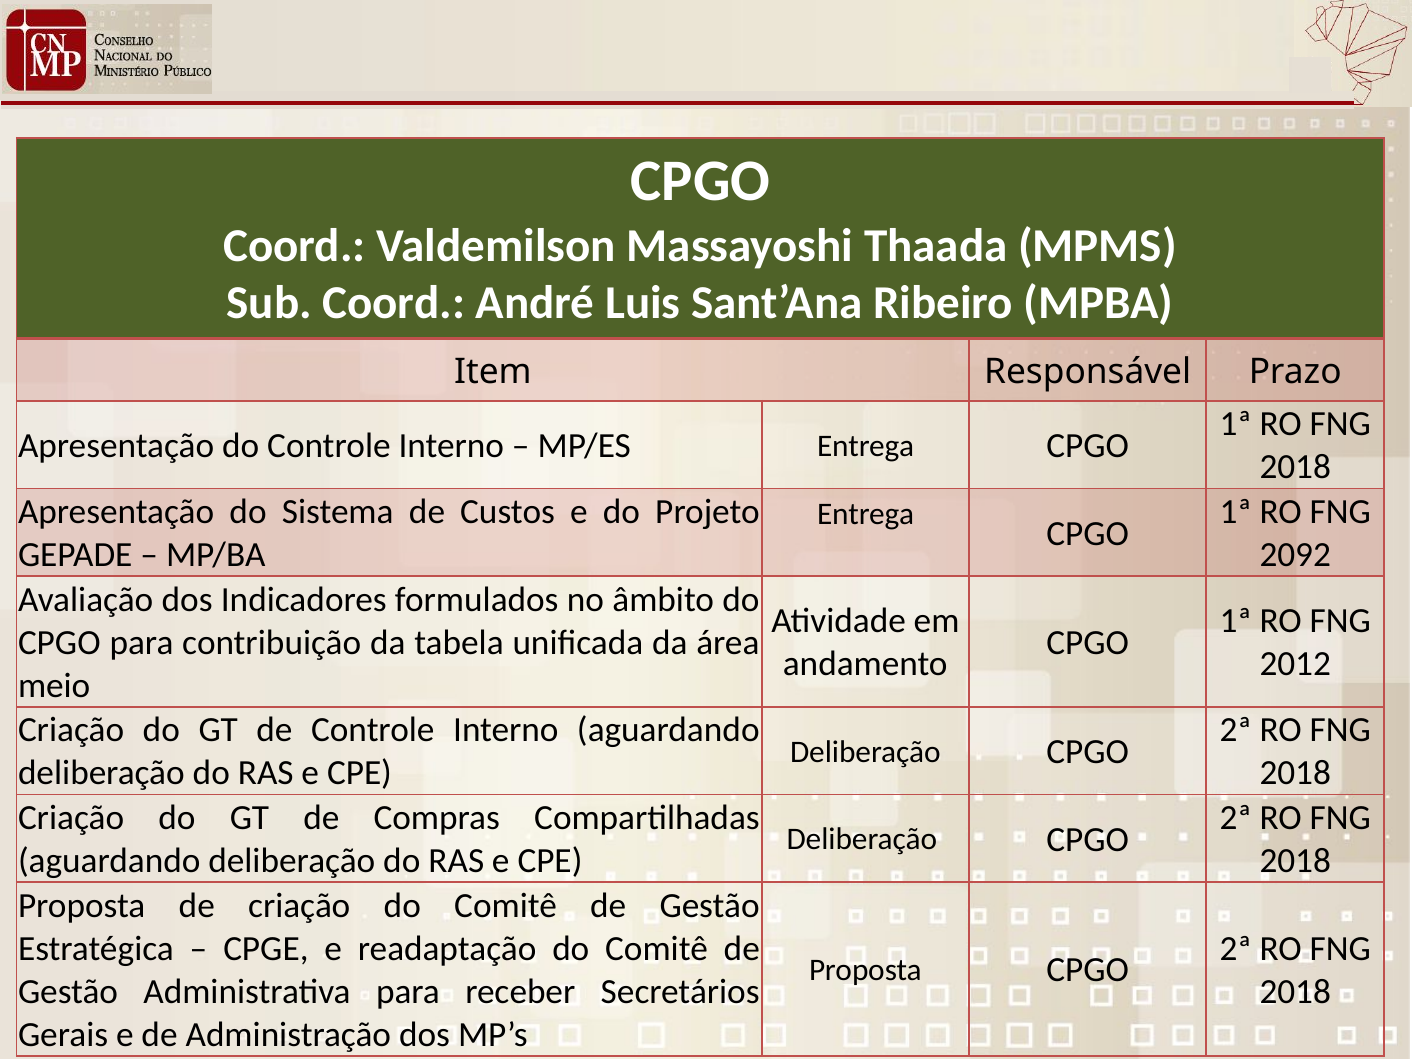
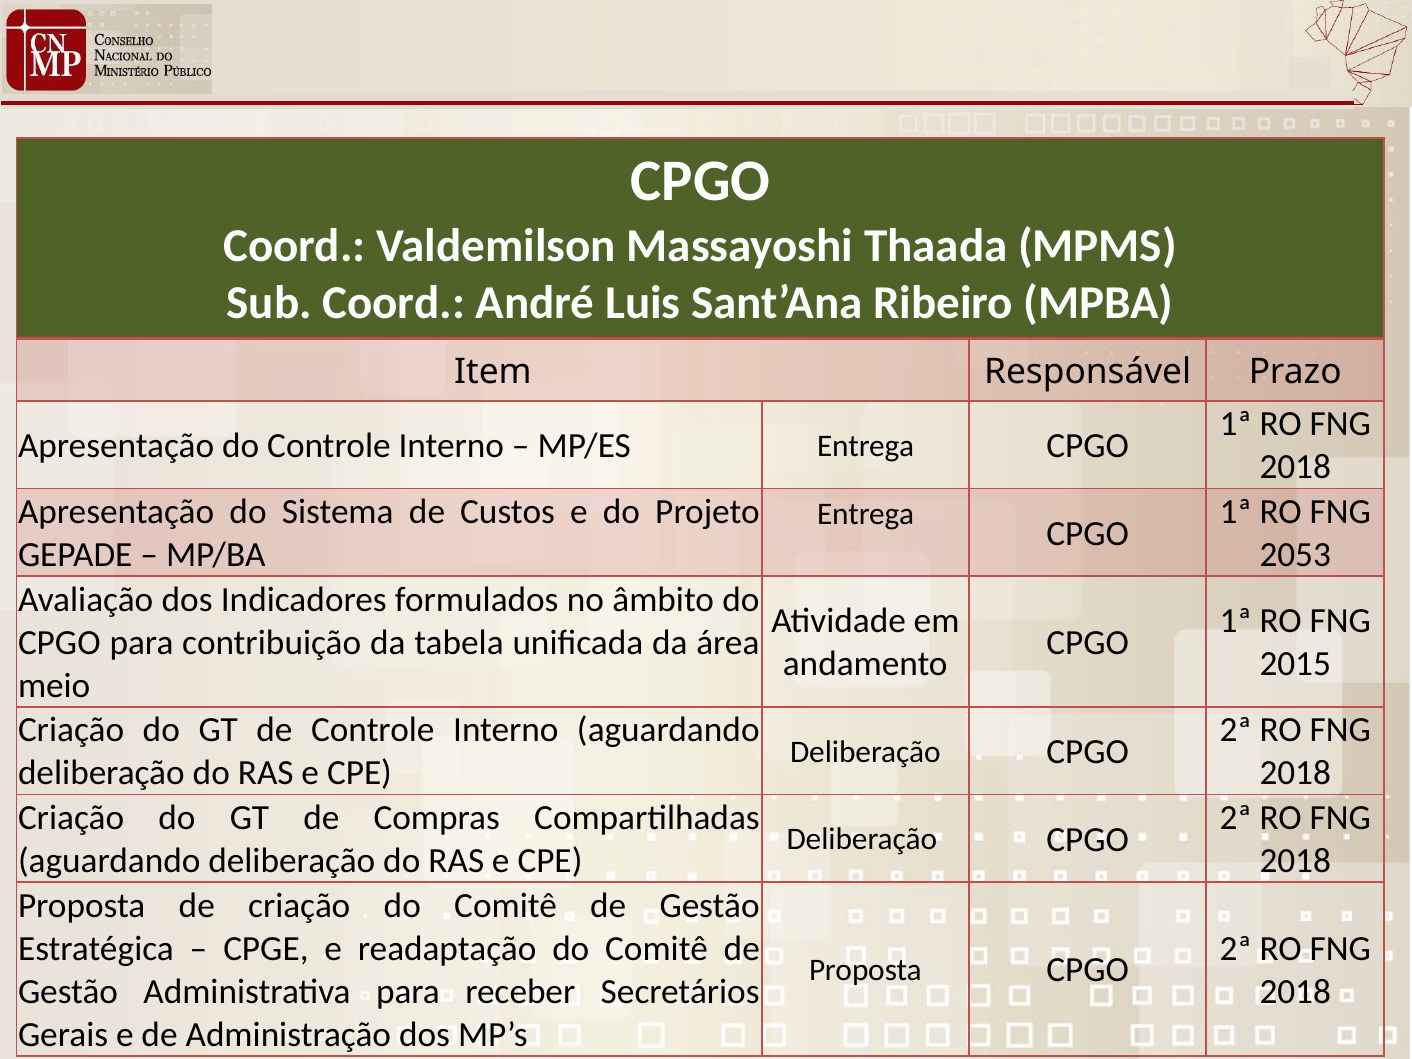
2092: 2092 -> 2053
2012: 2012 -> 2015
